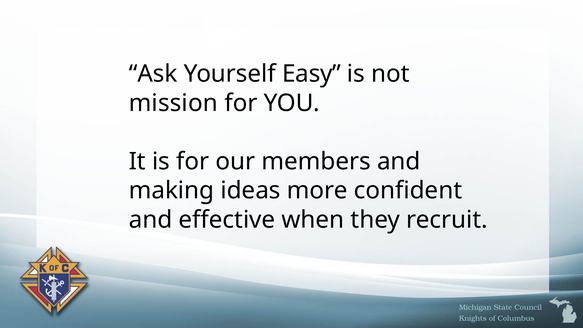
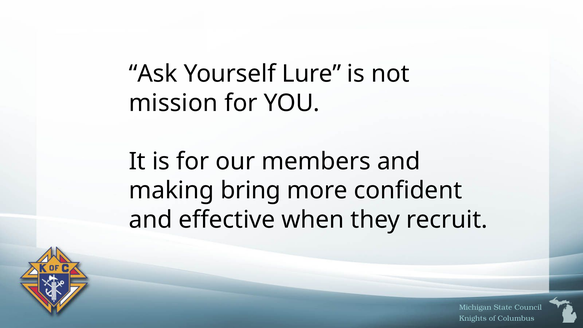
Easy: Easy -> Lure
ideas: ideas -> bring
